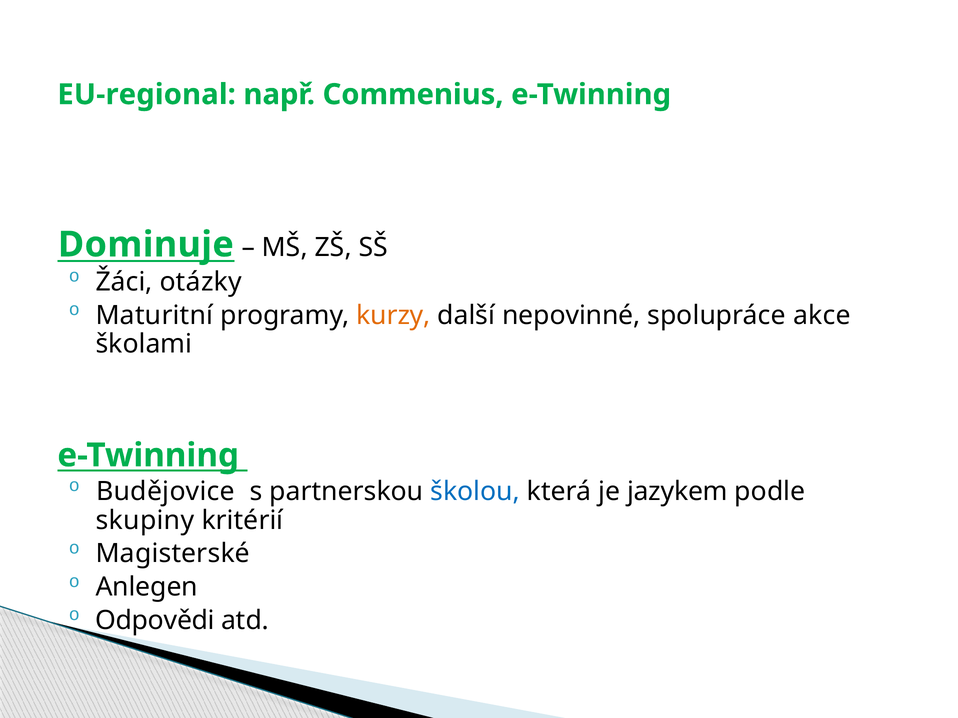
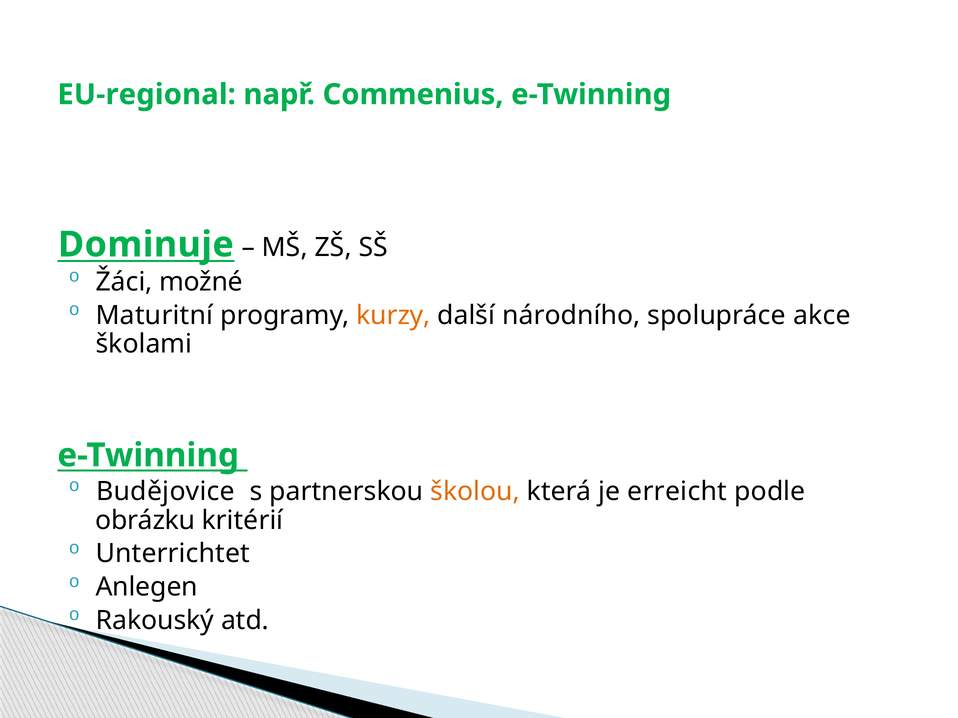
otázky: otázky -> možné
nepovinné: nepovinné -> národního
školou colour: blue -> orange
jazykem: jazykem -> erreicht
skupiny: skupiny -> obrázku
Magisterské: Magisterské -> Unterrichtet
Odpovědi: Odpovědi -> Rakouský
